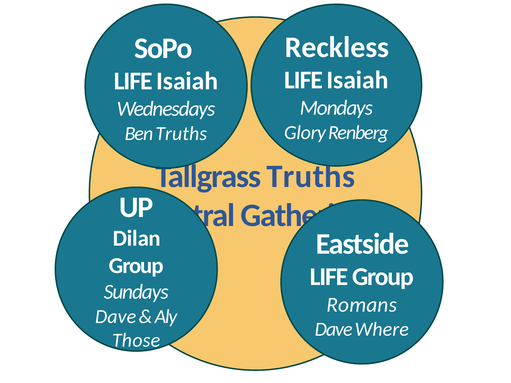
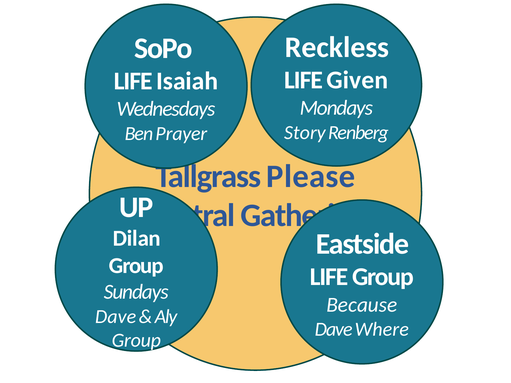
Isaiah at (357, 80): Isaiah -> Given
Glory: Glory -> Story
Ben Truths: Truths -> Prayer
Truths at (311, 176): Truths -> Please
Romans: Romans -> Because
Those at (136, 341): Those -> Group
